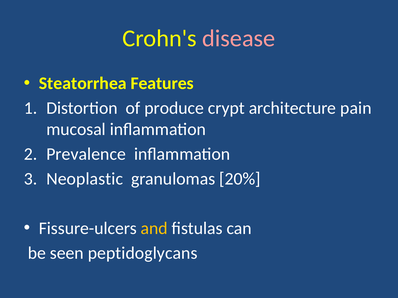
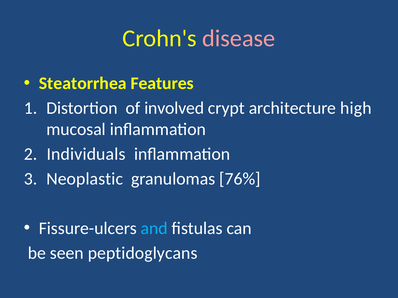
produce: produce -> involved
pain: pain -> high
Prevalence: Prevalence -> Individuals
20%: 20% -> 76%
and colour: yellow -> light blue
